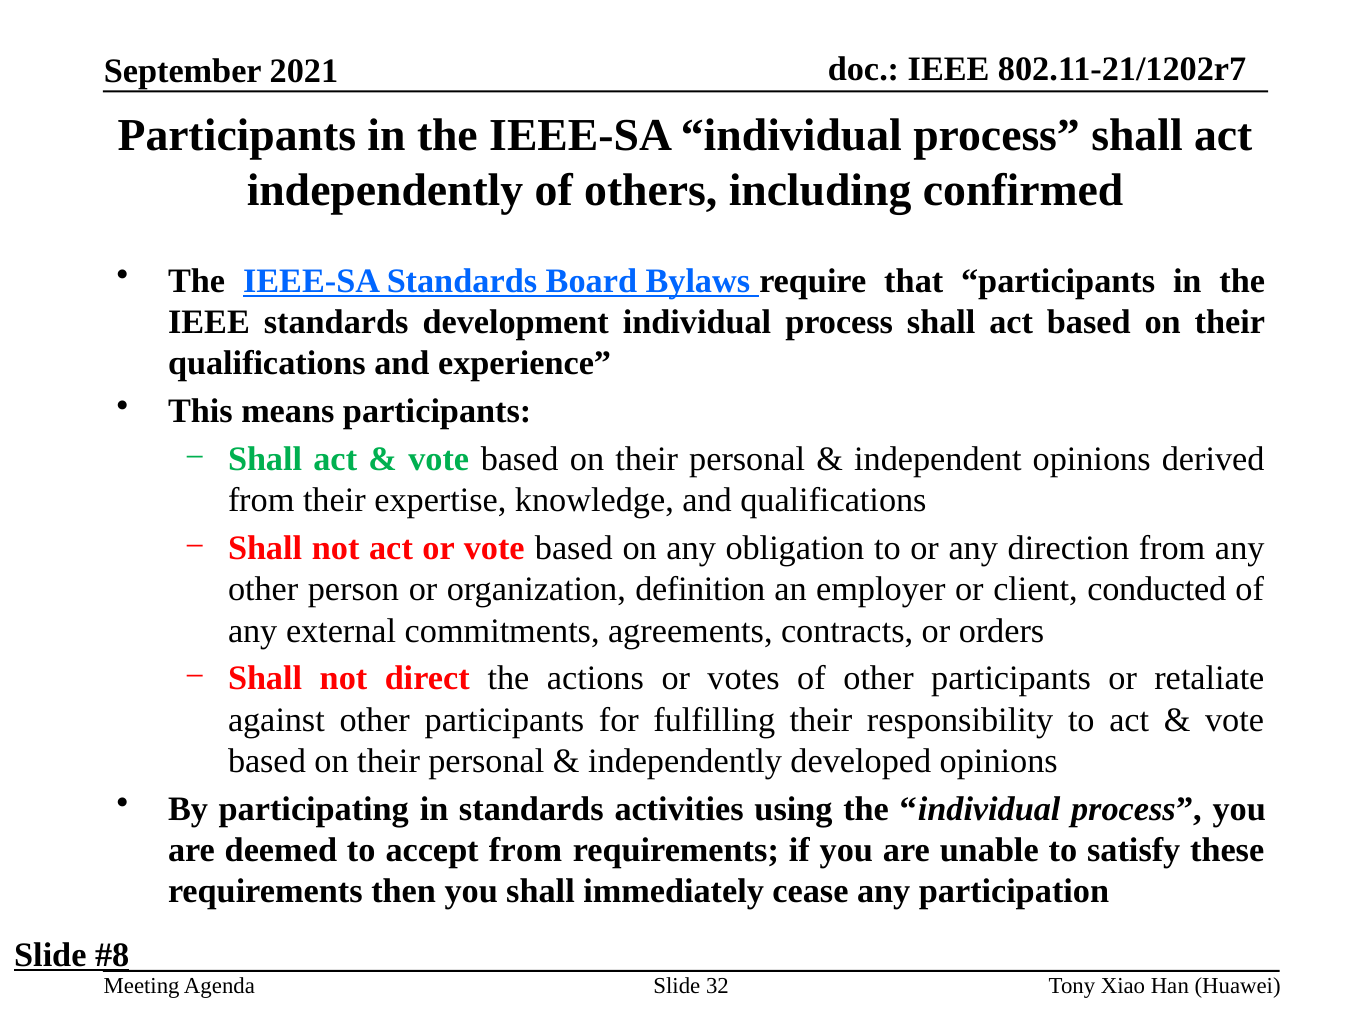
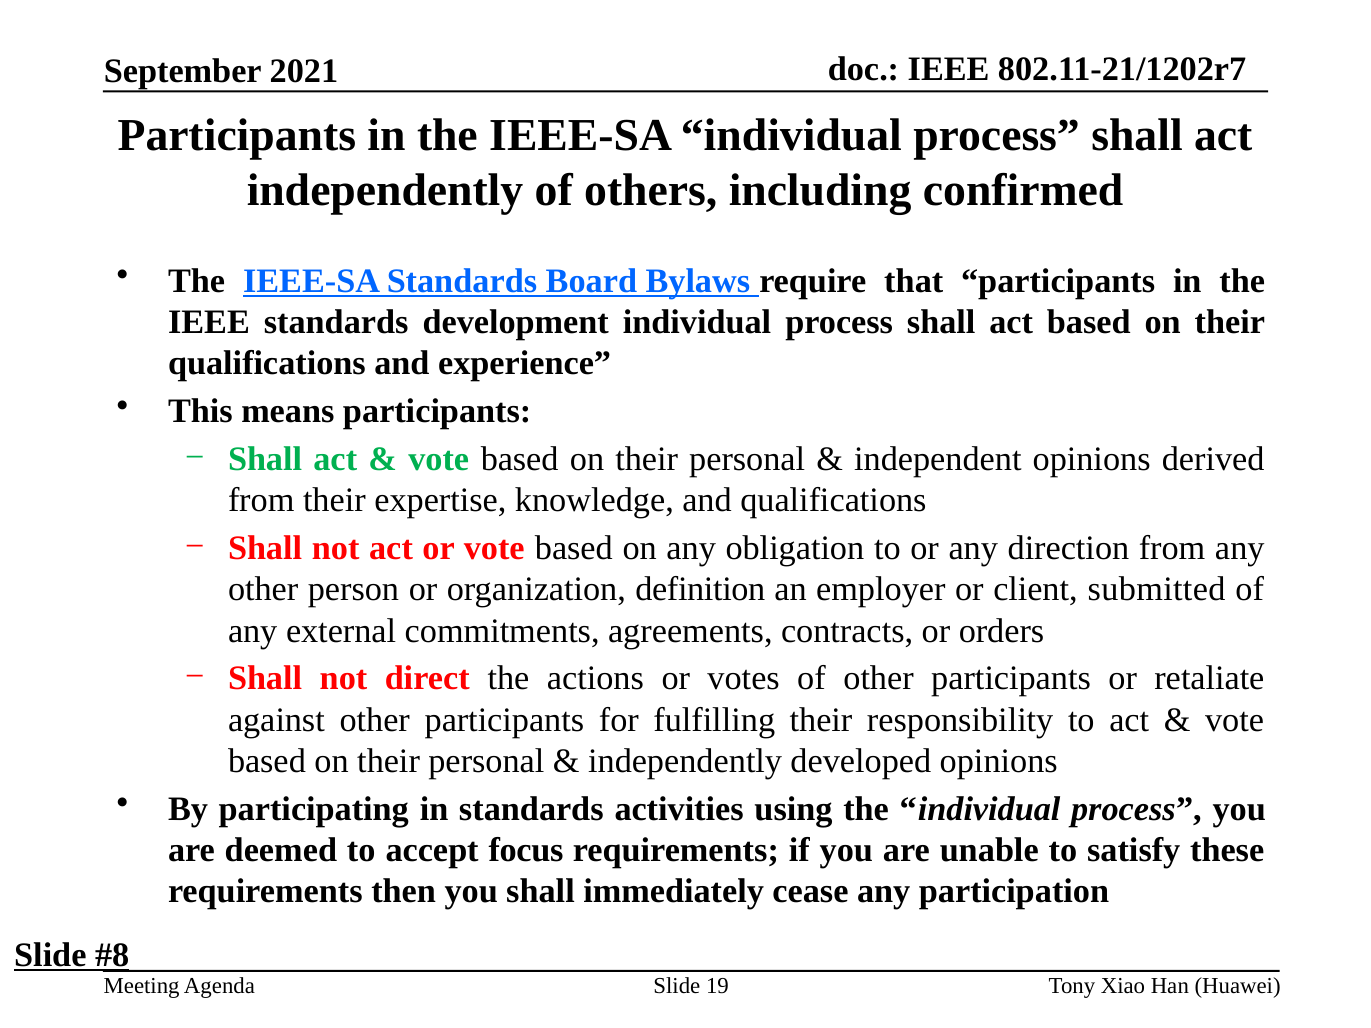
conducted: conducted -> submitted
accept from: from -> focus
32: 32 -> 19
